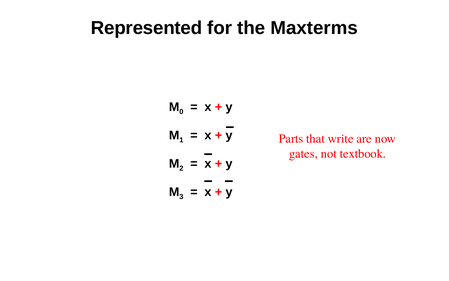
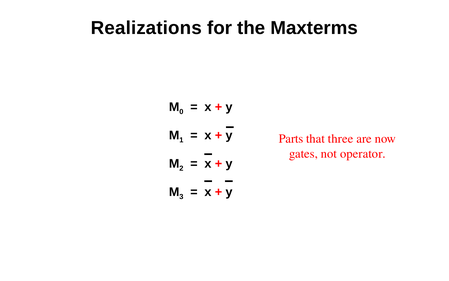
Represented: Represented -> Realizations
write: write -> three
textbook: textbook -> operator
